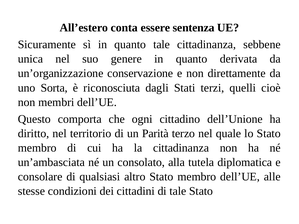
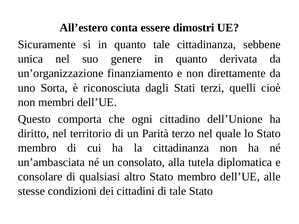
sentenza: sentenza -> dimostri
conservazione: conservazione -> finanziamento
